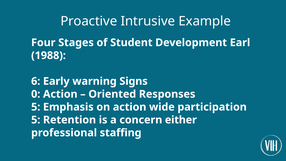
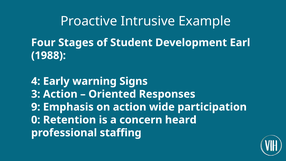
6: 6 -> 4
0: 0 -> 3
5 at (36, 107): 5 -> 9
5 at (36, 120): 5 -> 0
either: either -> heard
